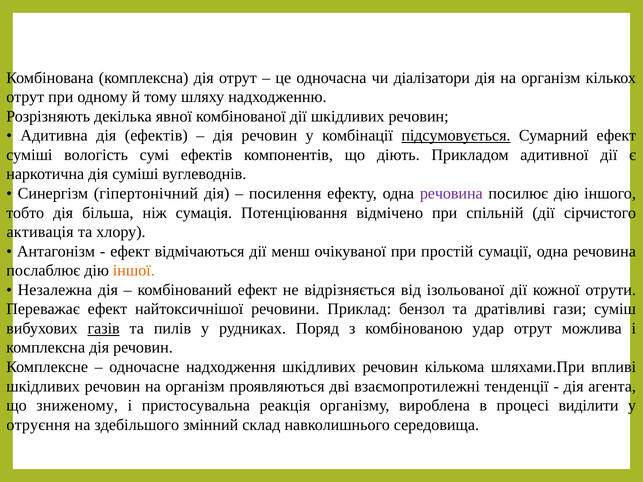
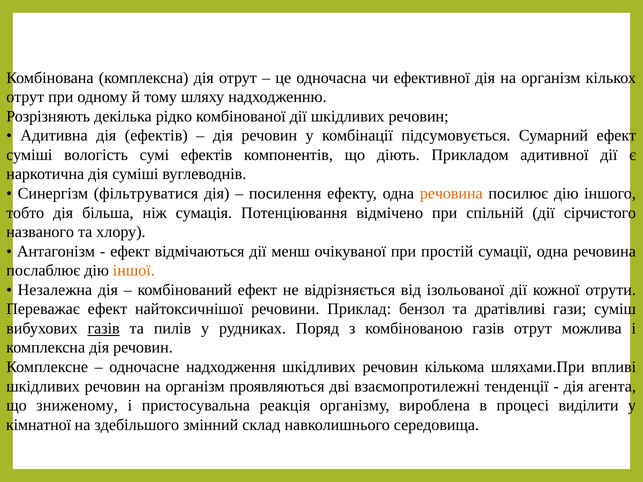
діалізатори: діалізатори -> ефективної
явної: явної -> рідко
підсумовується underline: present -> none
гіпертонічний: гіпертонічний -> фільтруватися
речовина at (451, 194) colour: purple -> orange
активація: активація -> названого
комбінованою удар: удар -> газів
отруєння: отруєння -> кімнатної
